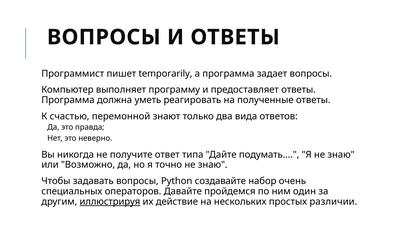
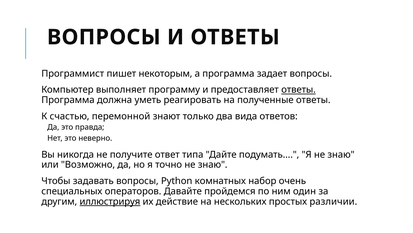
temporarily: temporarily -> некоторым
ответы at (299, 90) underline: none -> present
создавайте: создавайте -> комнатных
